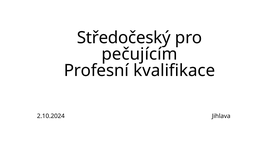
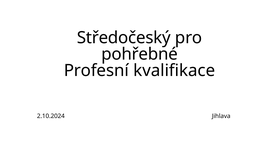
pečujícím: pečujícím -> pohřebné
